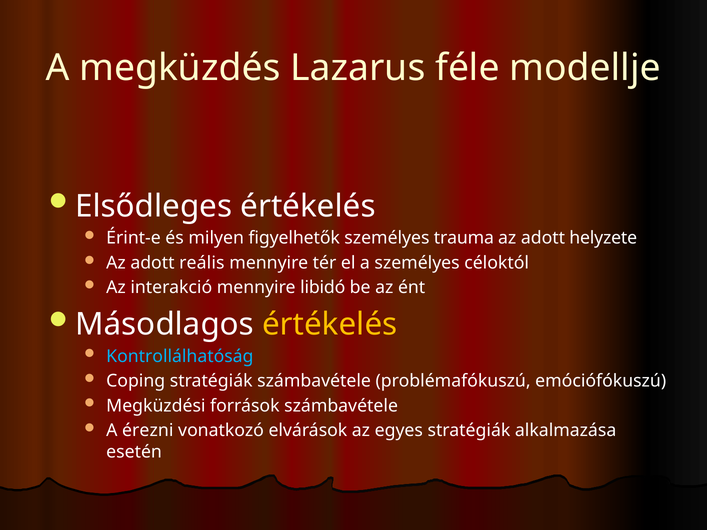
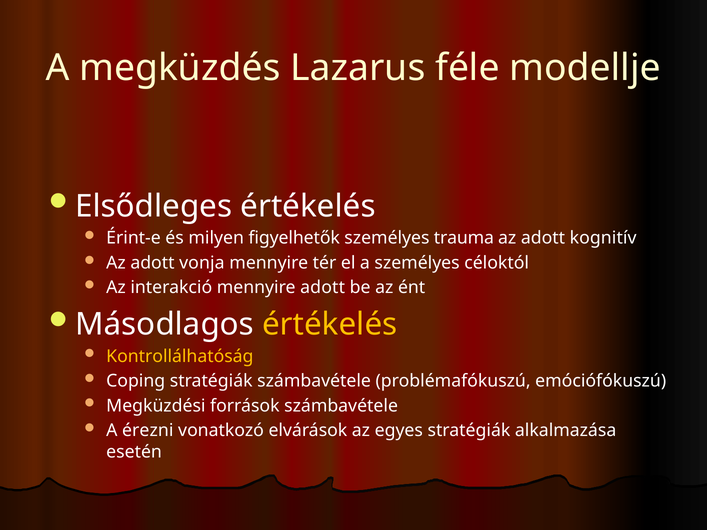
helyzete: helyzete -> kognitív
reális: reális -> vonja
mennyire libidó: libidó -> adott
Kontrollálhatóság colour: light blue -> yellow
